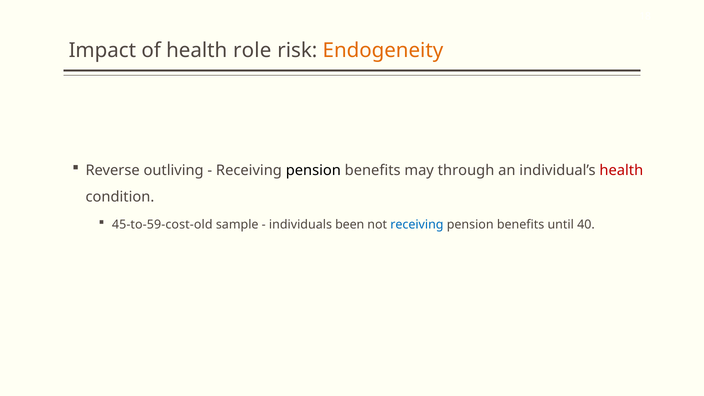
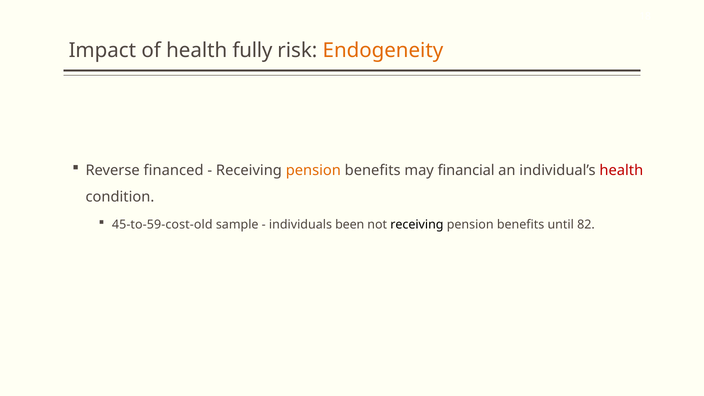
role: role -> fully
outliving: outliving -> financed
pension at (313, 170) colour: black -> orange
through: through -> financial
receiving at (417, 225) colour: blue -> black
40: 40 -> 82
